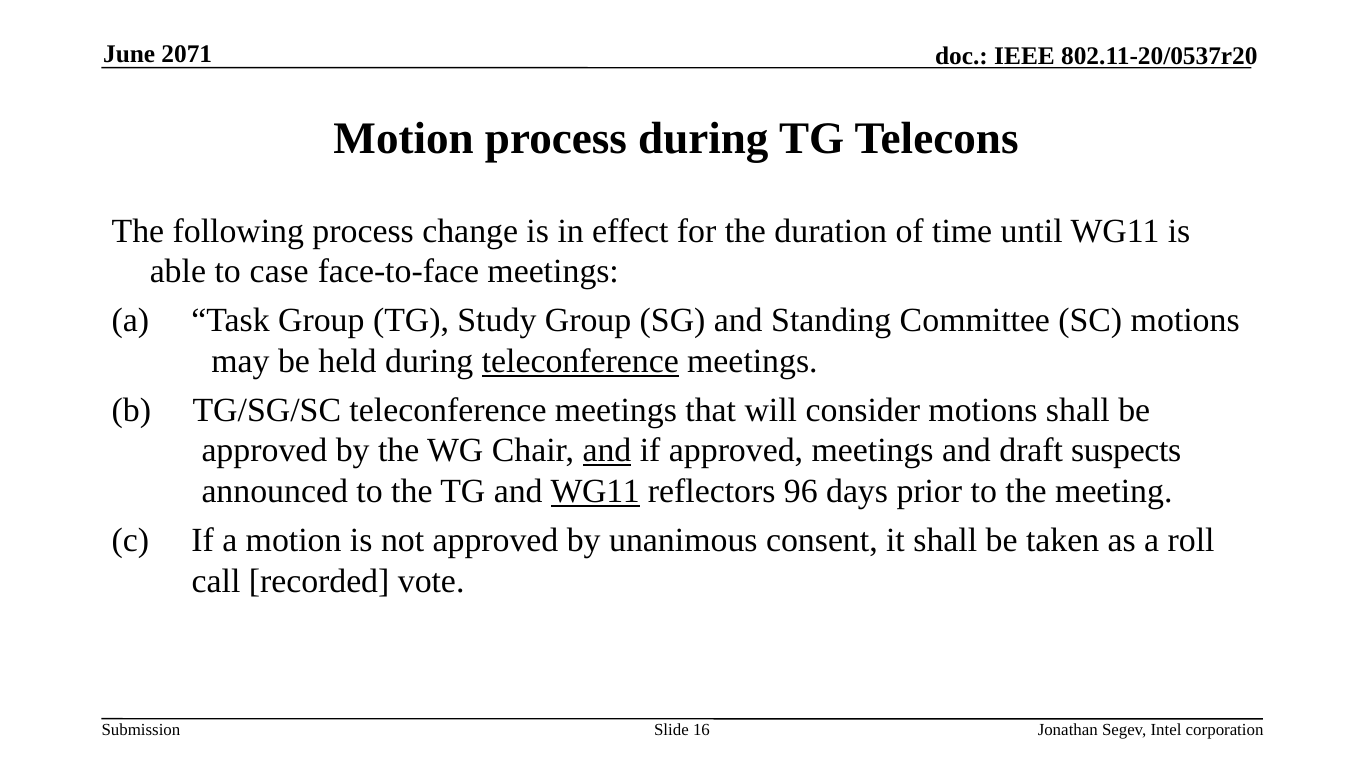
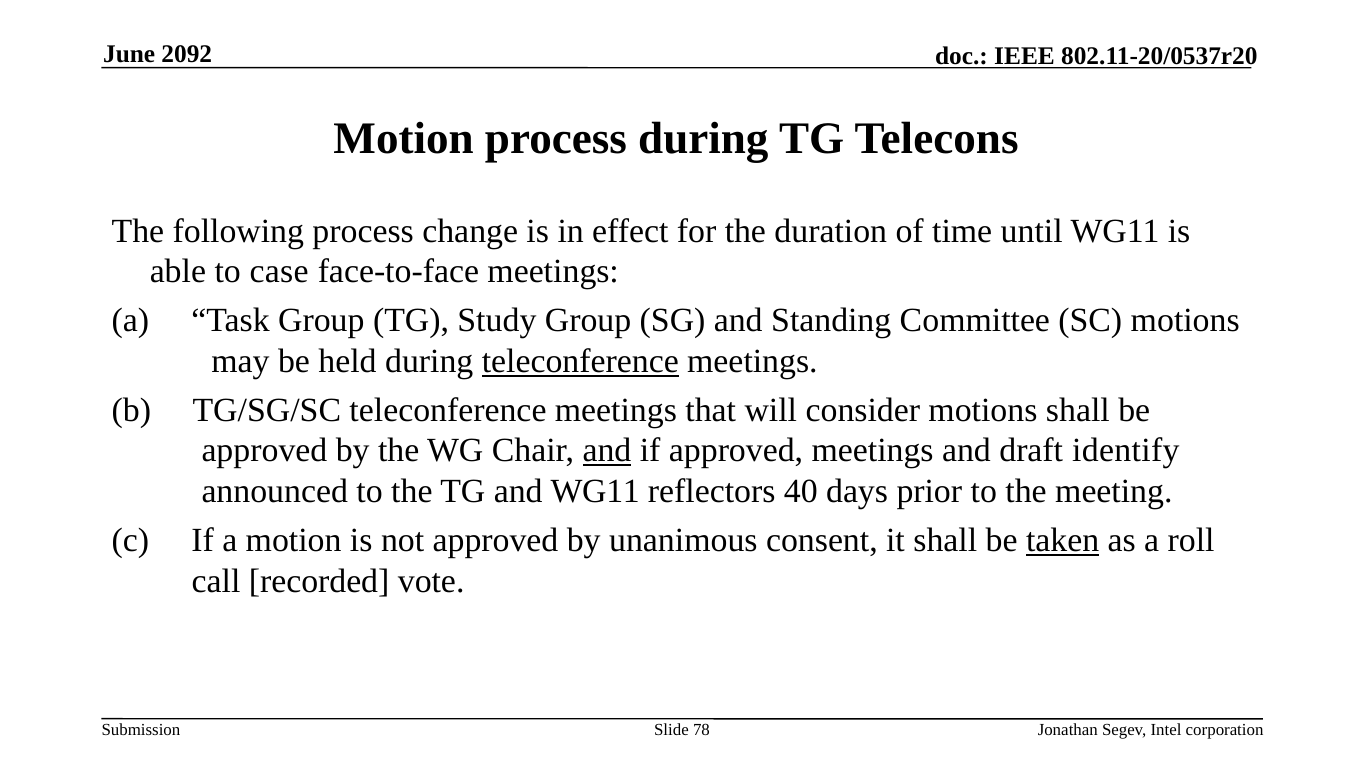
2071: 2071 -> 2092
suspects: suspects -> identify
WG11 at (595, 491) underline: present -> none
96: 96 -> 40
taken underline: none -> present
16: 16 -> 78
